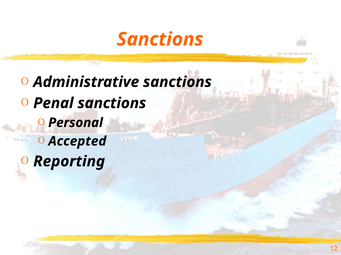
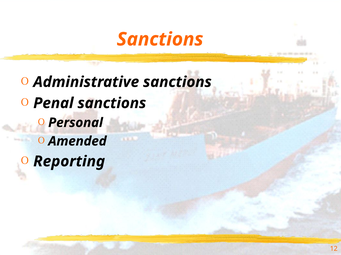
Accepted: Accepted -> Amended
